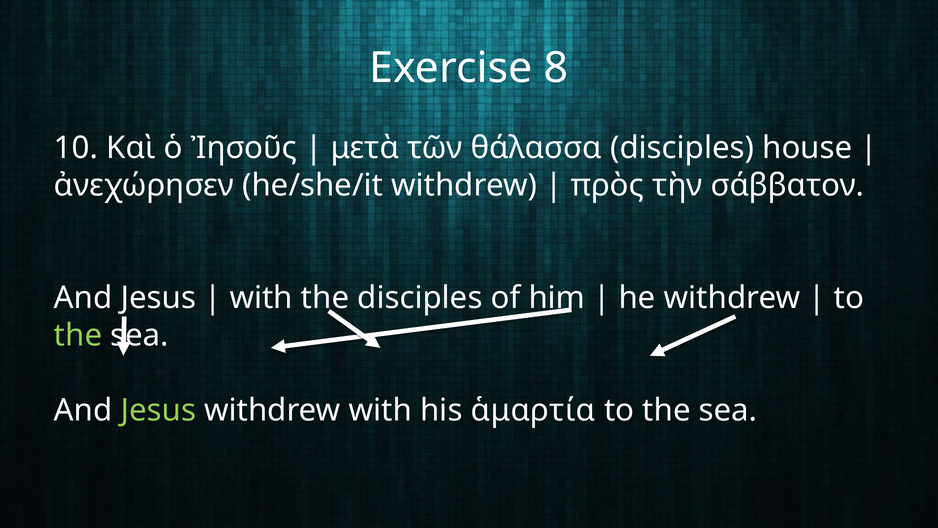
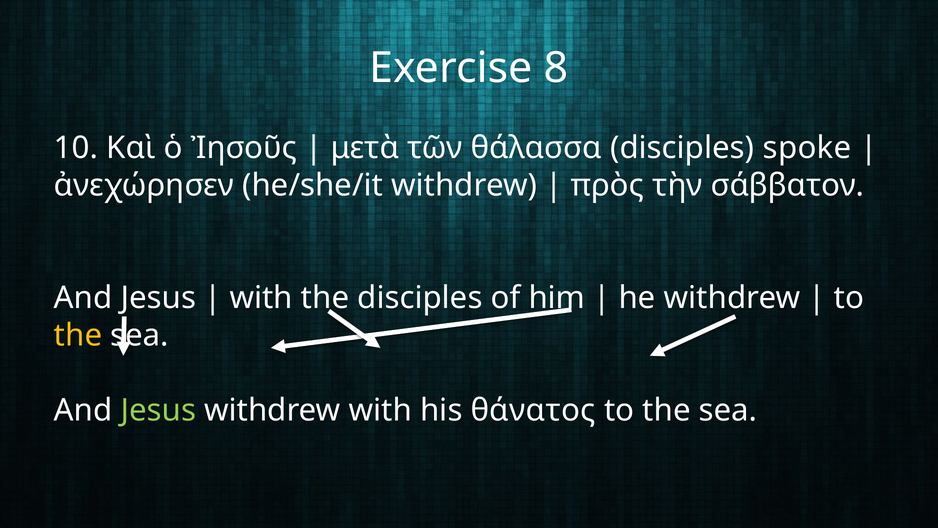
house: house -> spoke
the at (78, 335) colour: light green -> yellow
ἁμαρτία: ἁμαρτία -> θάνατος
